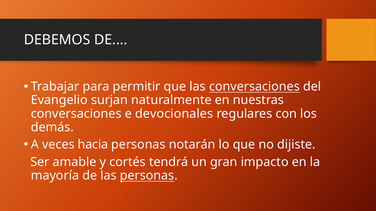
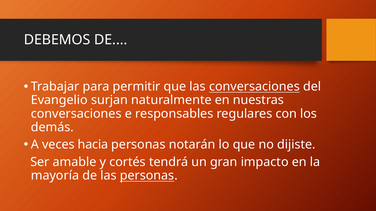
devocionales: devocionales -> responsables
